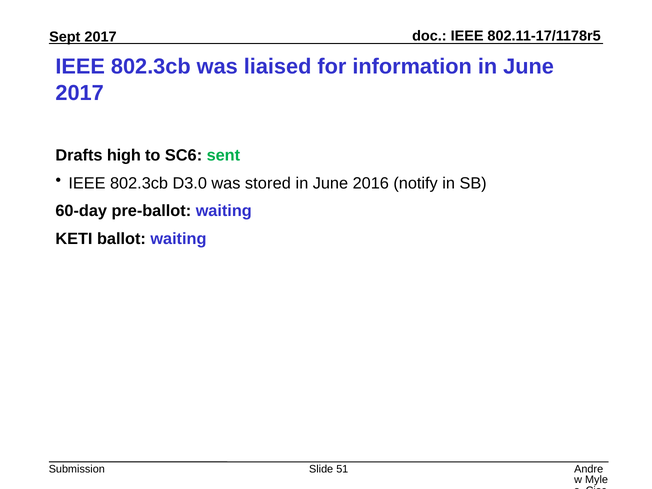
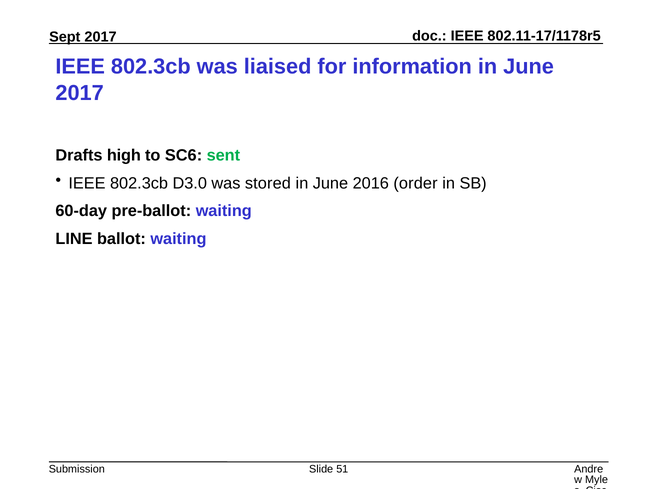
notify: notify -> order
KETI: KETI -> LINE
